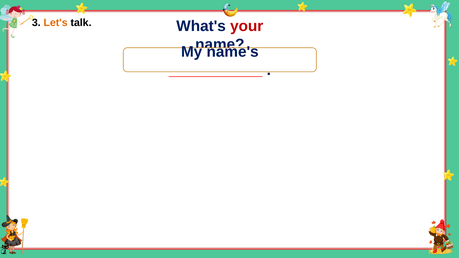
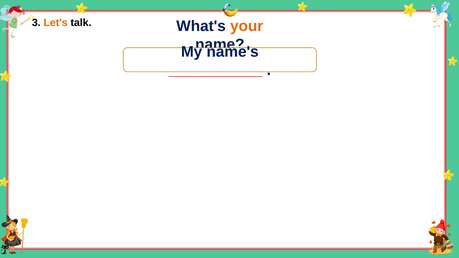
your colour: red -> orange
